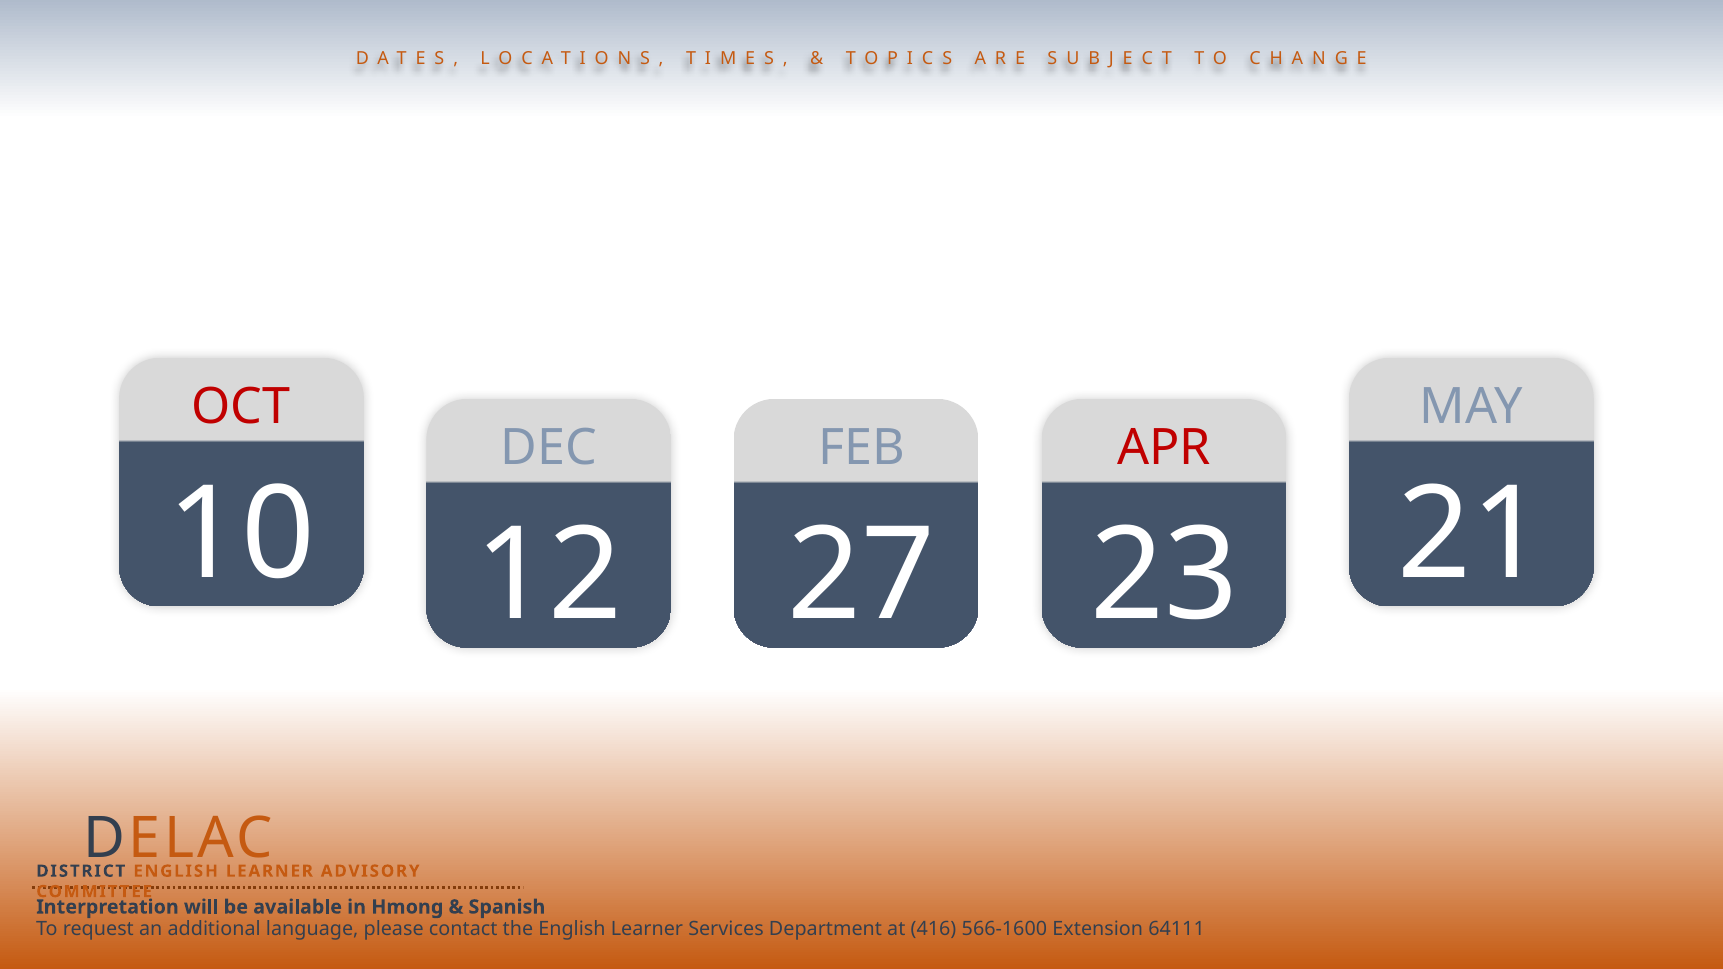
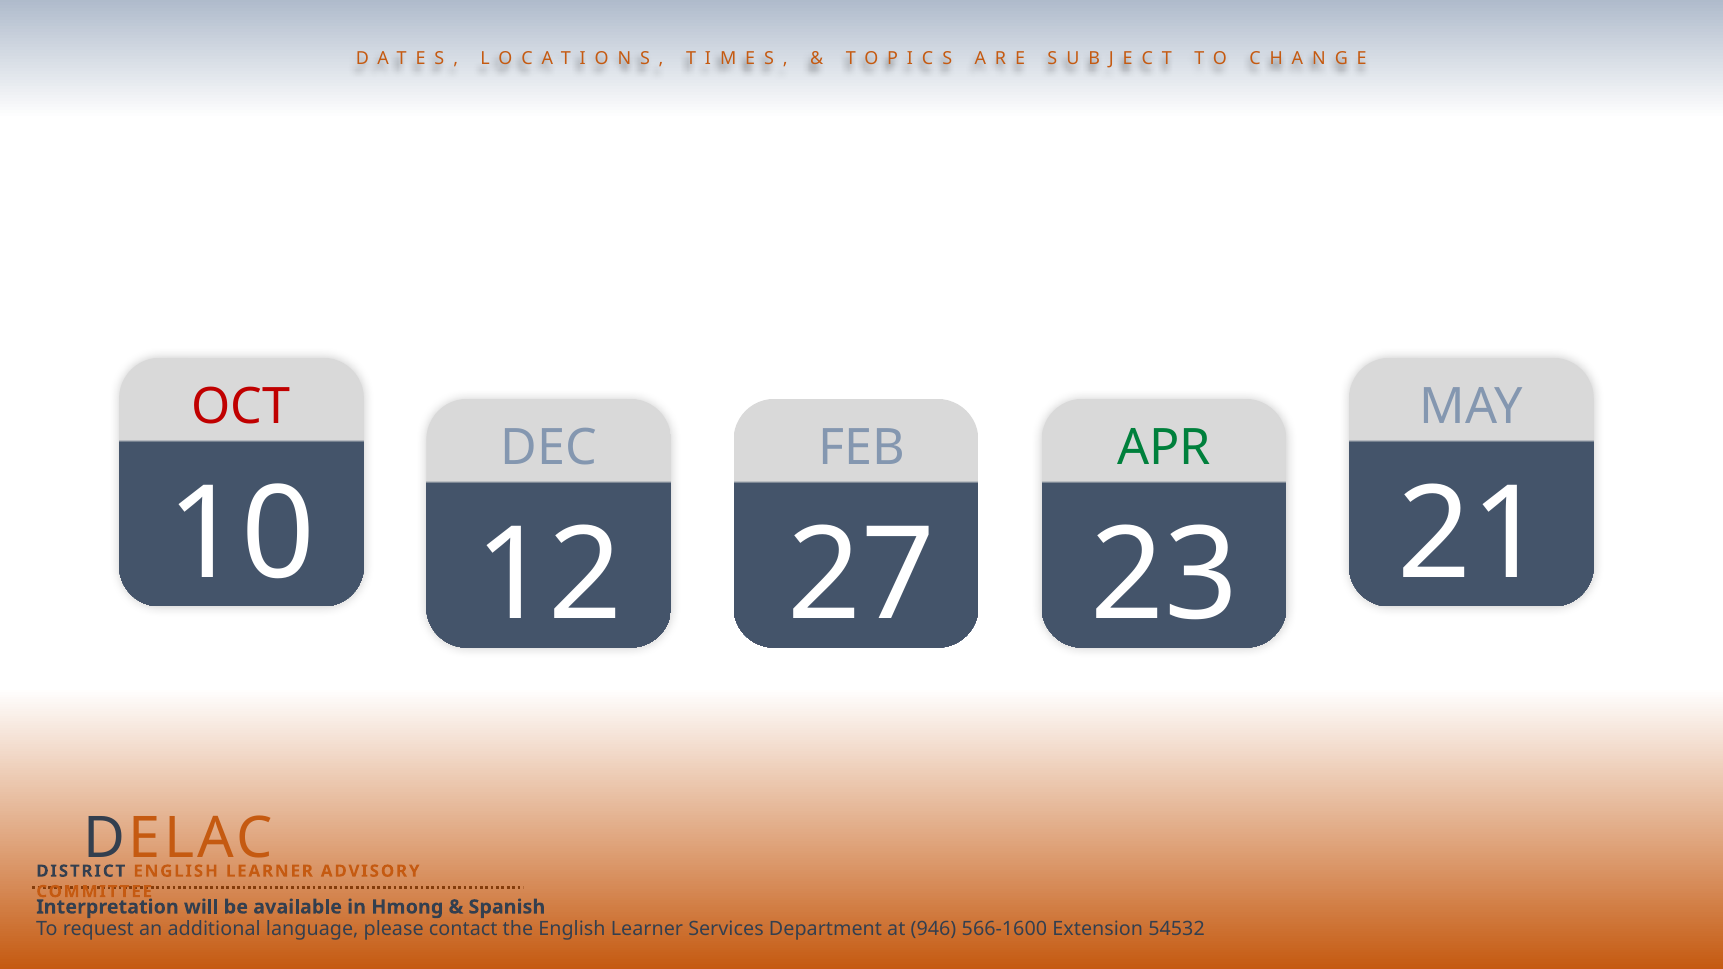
APR colour: red -> green
416: 416 -> 946
64111: 64111 -> 54532
